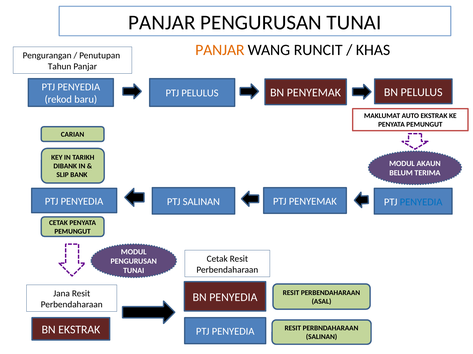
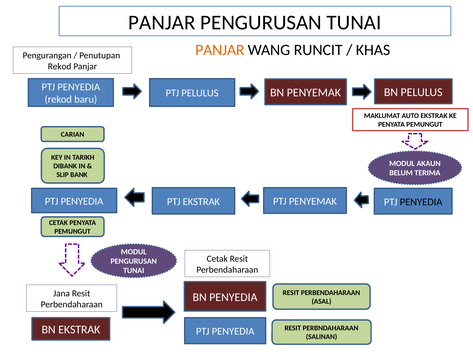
Tahun at (60, 67): Tahun -> Rekod
PTJ SALINAN: SALINAN -> EKSTRAK
PENYEDIA at (421, 202) colour: blue -> black
